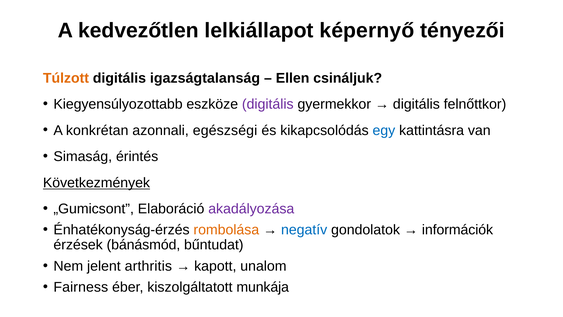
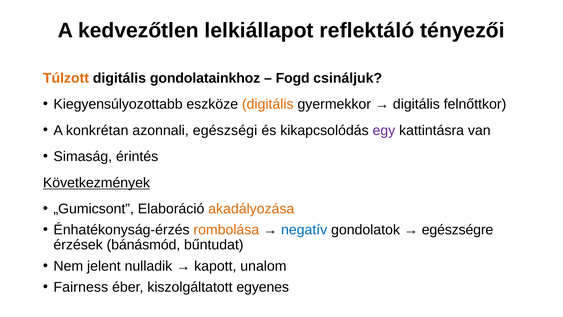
képernyő: képernyő -> reflektáló
igazságtalanság: igazságtalanság -> gondolatainkhoz
Ellen: Ellen -> Fogd
digitális at (268, 104) colour: purple -> orange
egy colour: blue -> purple
akadályozása colour: purple -> orange
információk: információk -> egészségre
arthritis: arthritis -> nulladik
munkája: munkája -> egyenes
